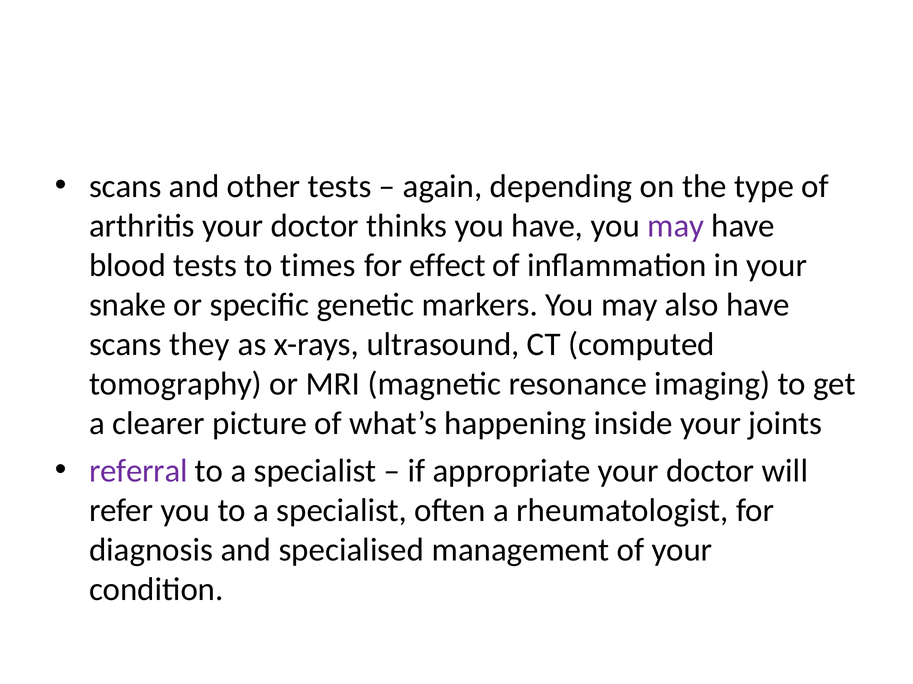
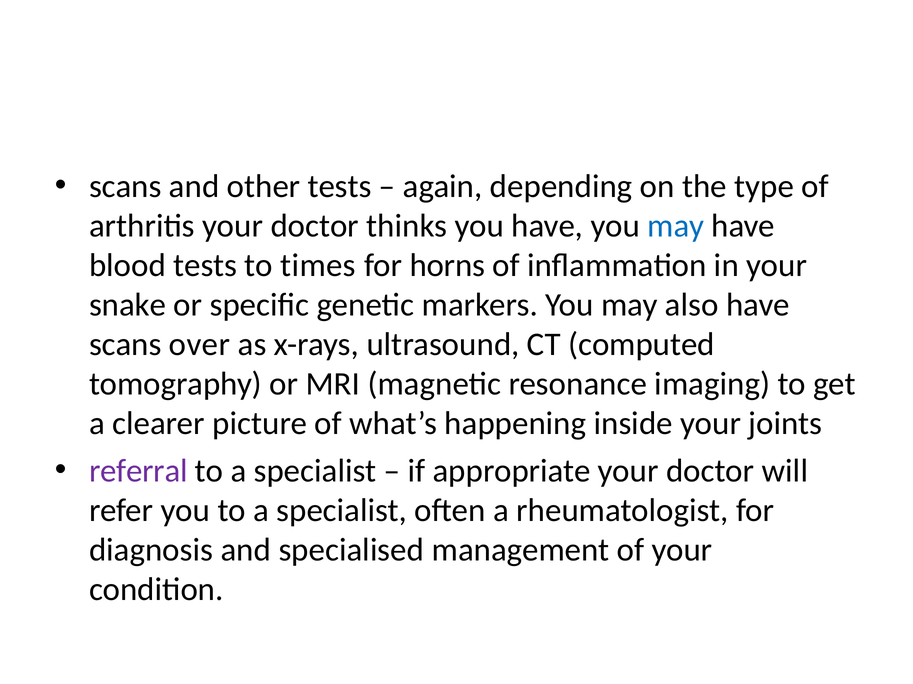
may at (676, 226) colour: purple -> blue
effect: effect -> horns
they: they -> over
